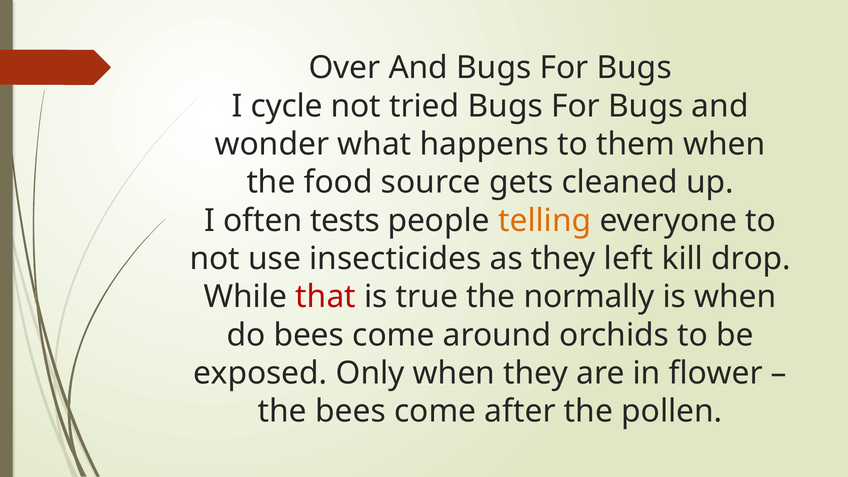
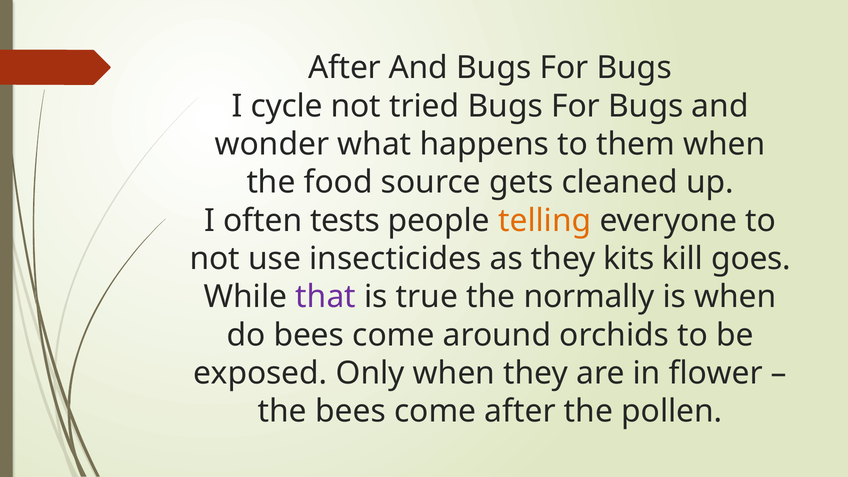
Over at (344, 68): Over -> After
left: left -> kits
drop: drop -> goes
that colour: red -> purple
